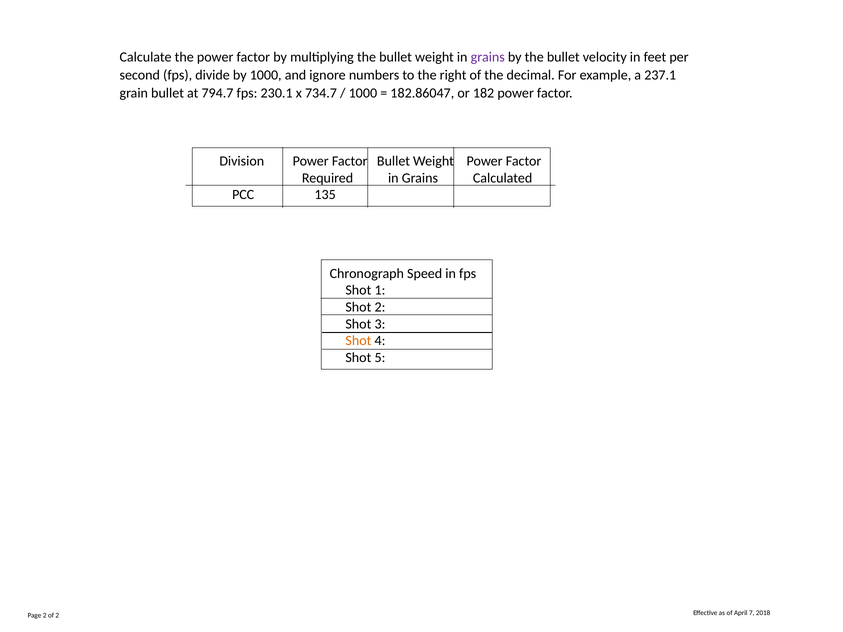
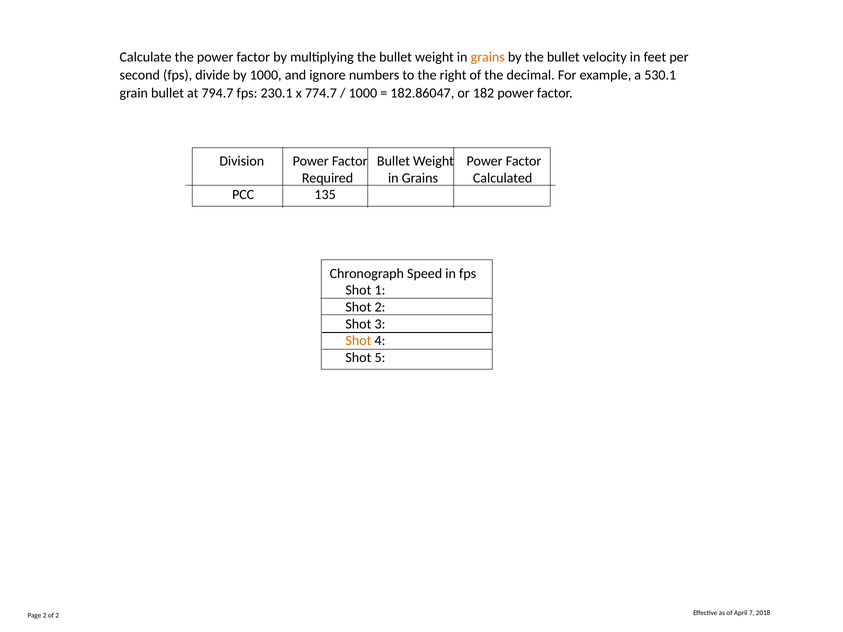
grains at (488, 57) colour: purple -> orange
237.1: 237.1 -> 530.1
734.7: 734.7 -> 774.7
